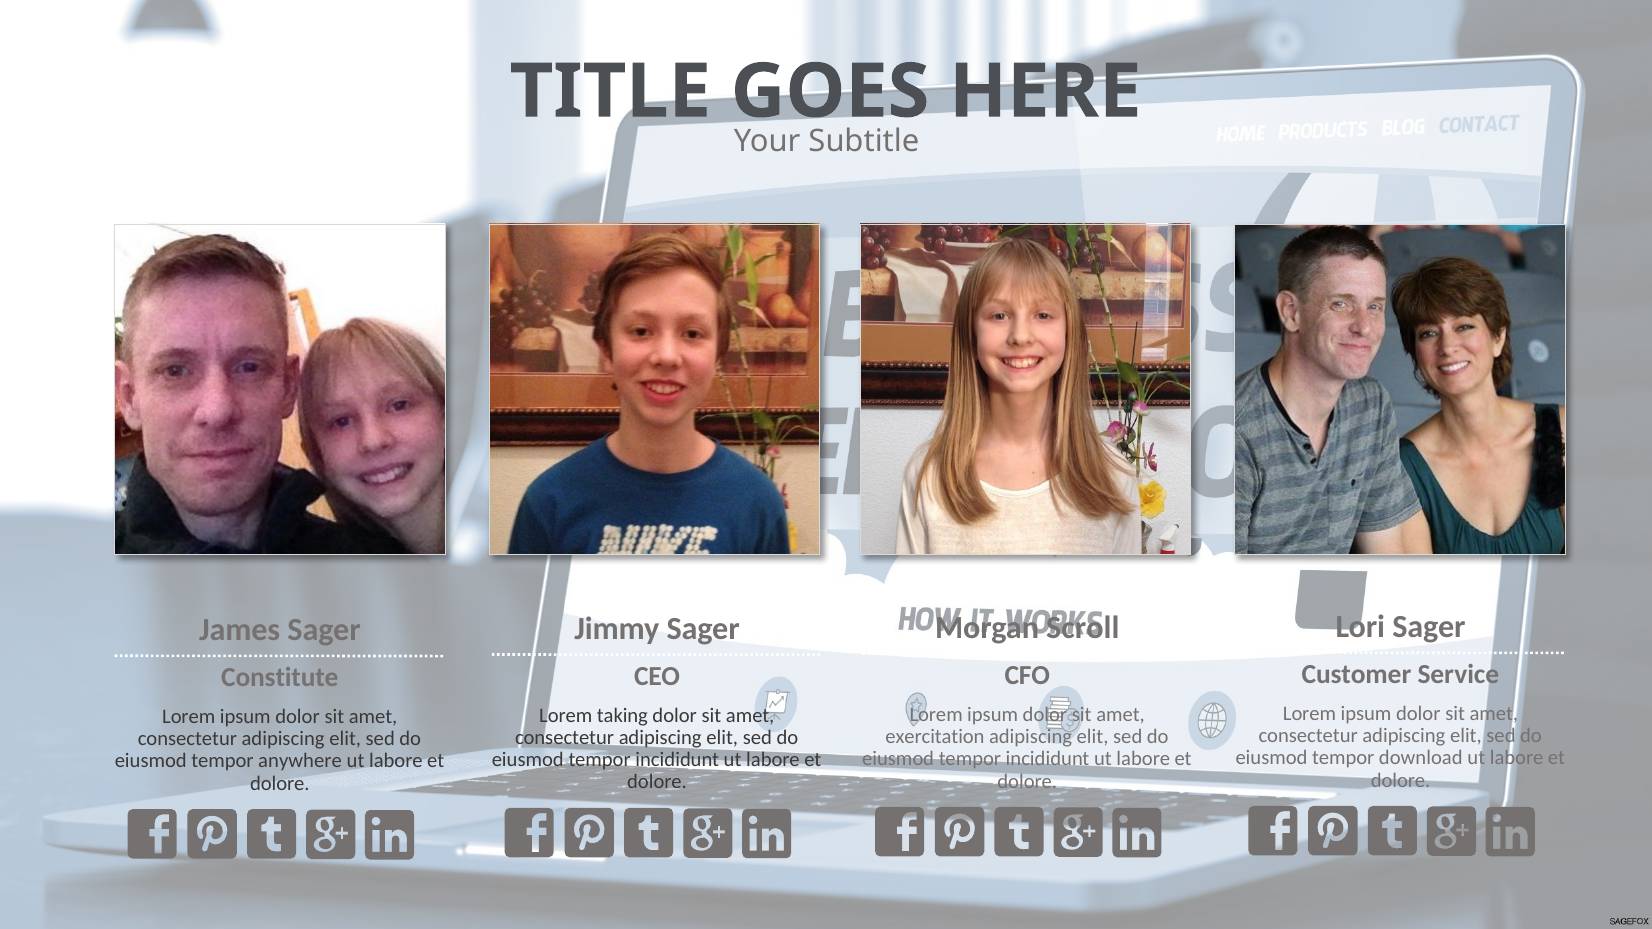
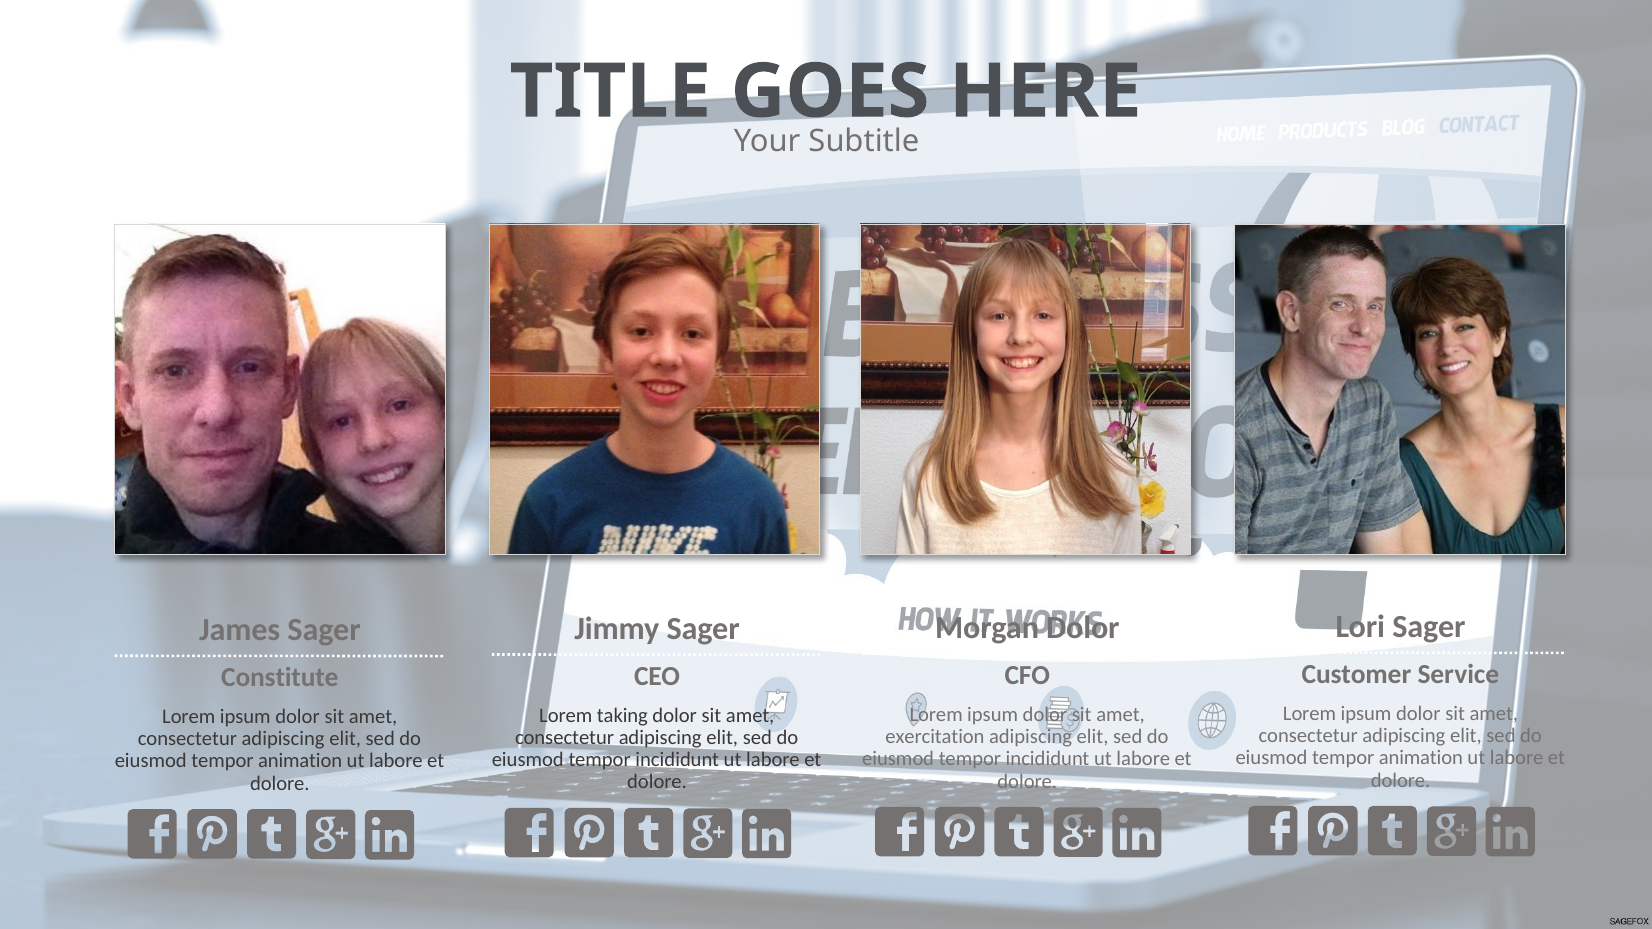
Morgan Scroll: Scroll -> Dolor
download at (1421, 758): download -> animation
anywhere at (300, 761): anywhere -> animation
